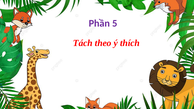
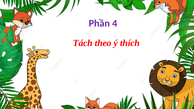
5: 5 -> 4
